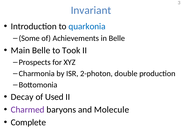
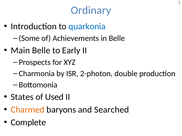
Invariant: Invariant -> Ordinary
Took: Took -> Early
Decay: Decay -> States
Charmed colour: purple -> orange
Molecule: Molecule -> Searched
